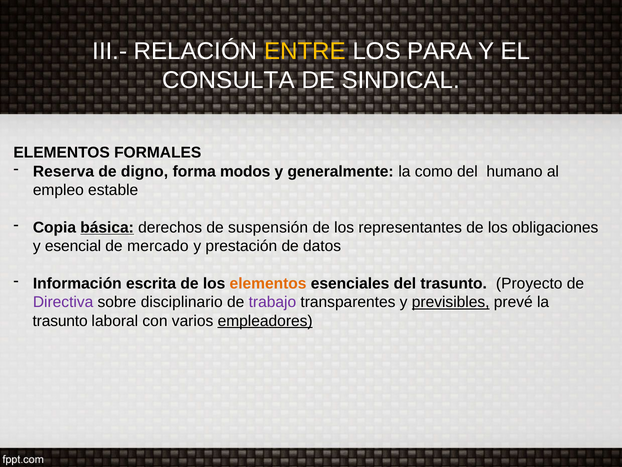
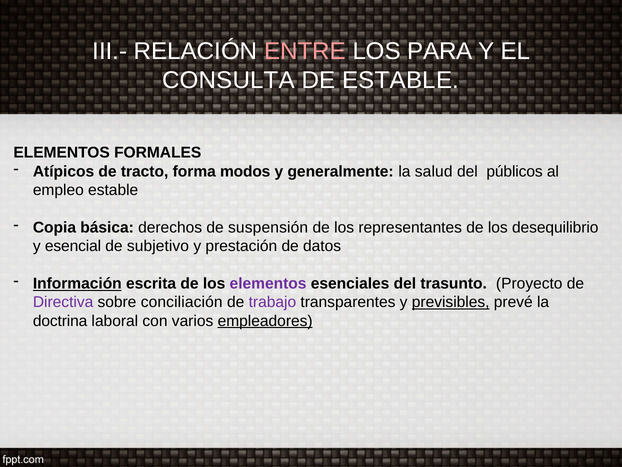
ENTRE colour: yellow -> pink
DE SINDICAL: SINDICAL -> ESTABLE
Reserva: Reserva -> Atípicos
digno: digno -> tracto
como: como -> salud
humano: humano -> públicos
básica underline: present -> none
obligaciones: obligaciones -> desequilibrio
mercado: mercado -> subjetivo
Información underline: none -> present
elementos at (268, 283) colour: orange -> purple
disciplinario: disciplinario -> conciliación
trasunto at (60, 321): trasunto -> doctrina
